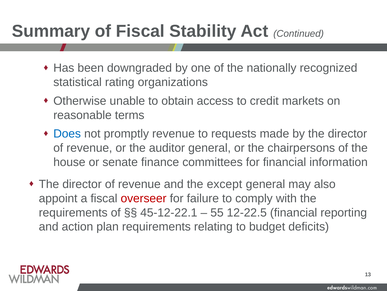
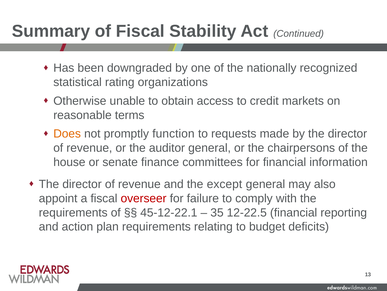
Does colour: blue -> orange
promptly revenue: revenue -> function
55: 55 -> 35
